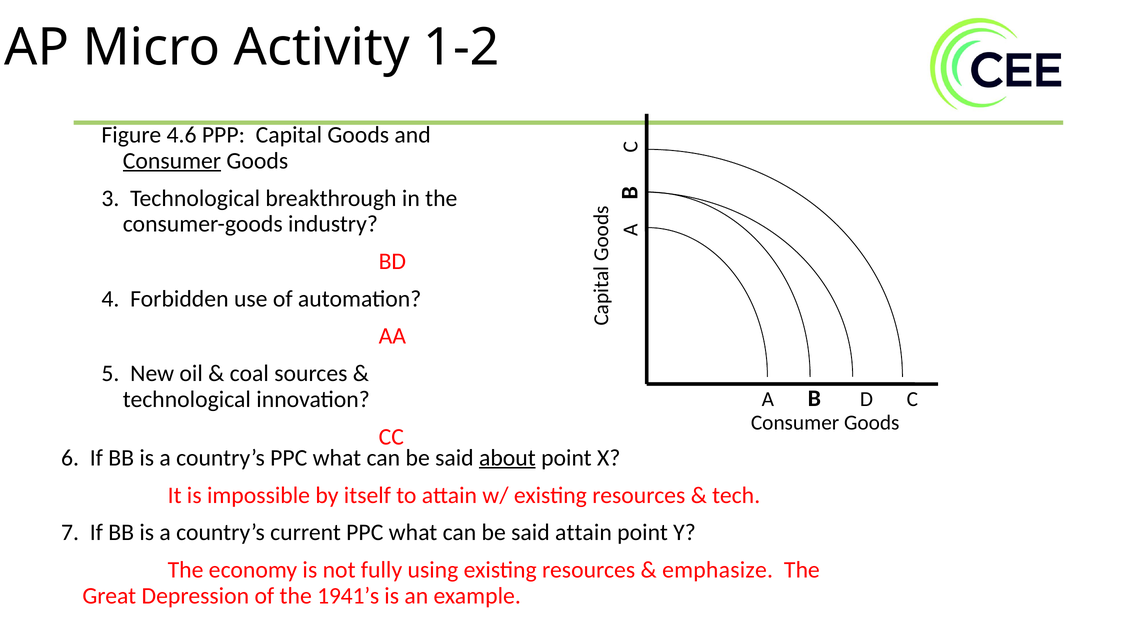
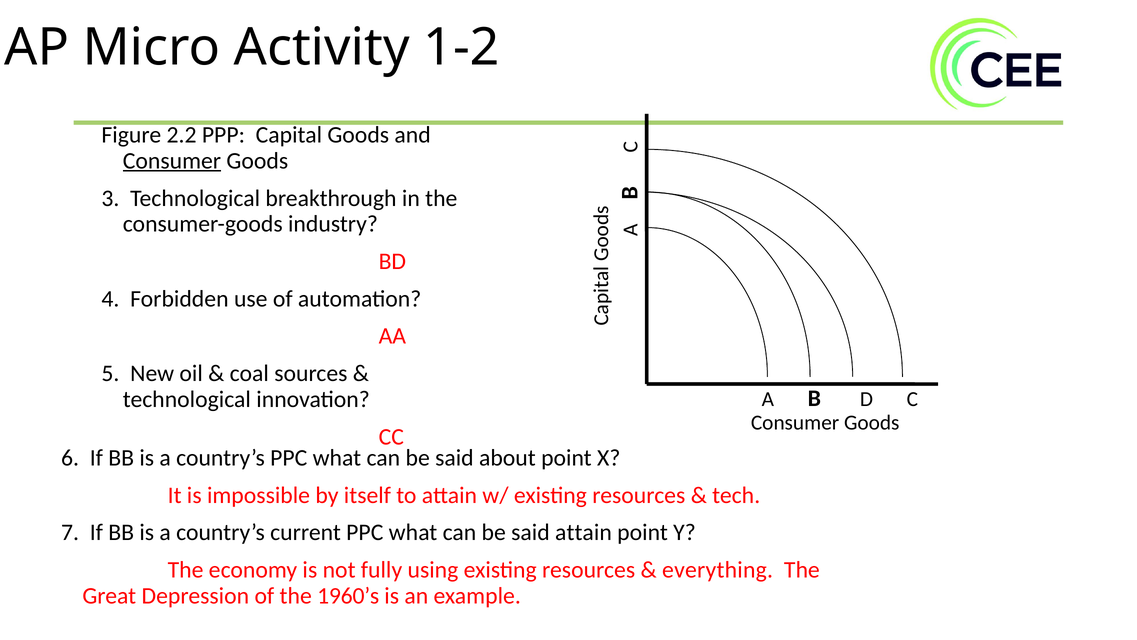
4.6: 4.6 -> 2.2
about underline: present -> none
emphasize: emphasize -> everything
1941’s: 1941’s -> 1960’s
